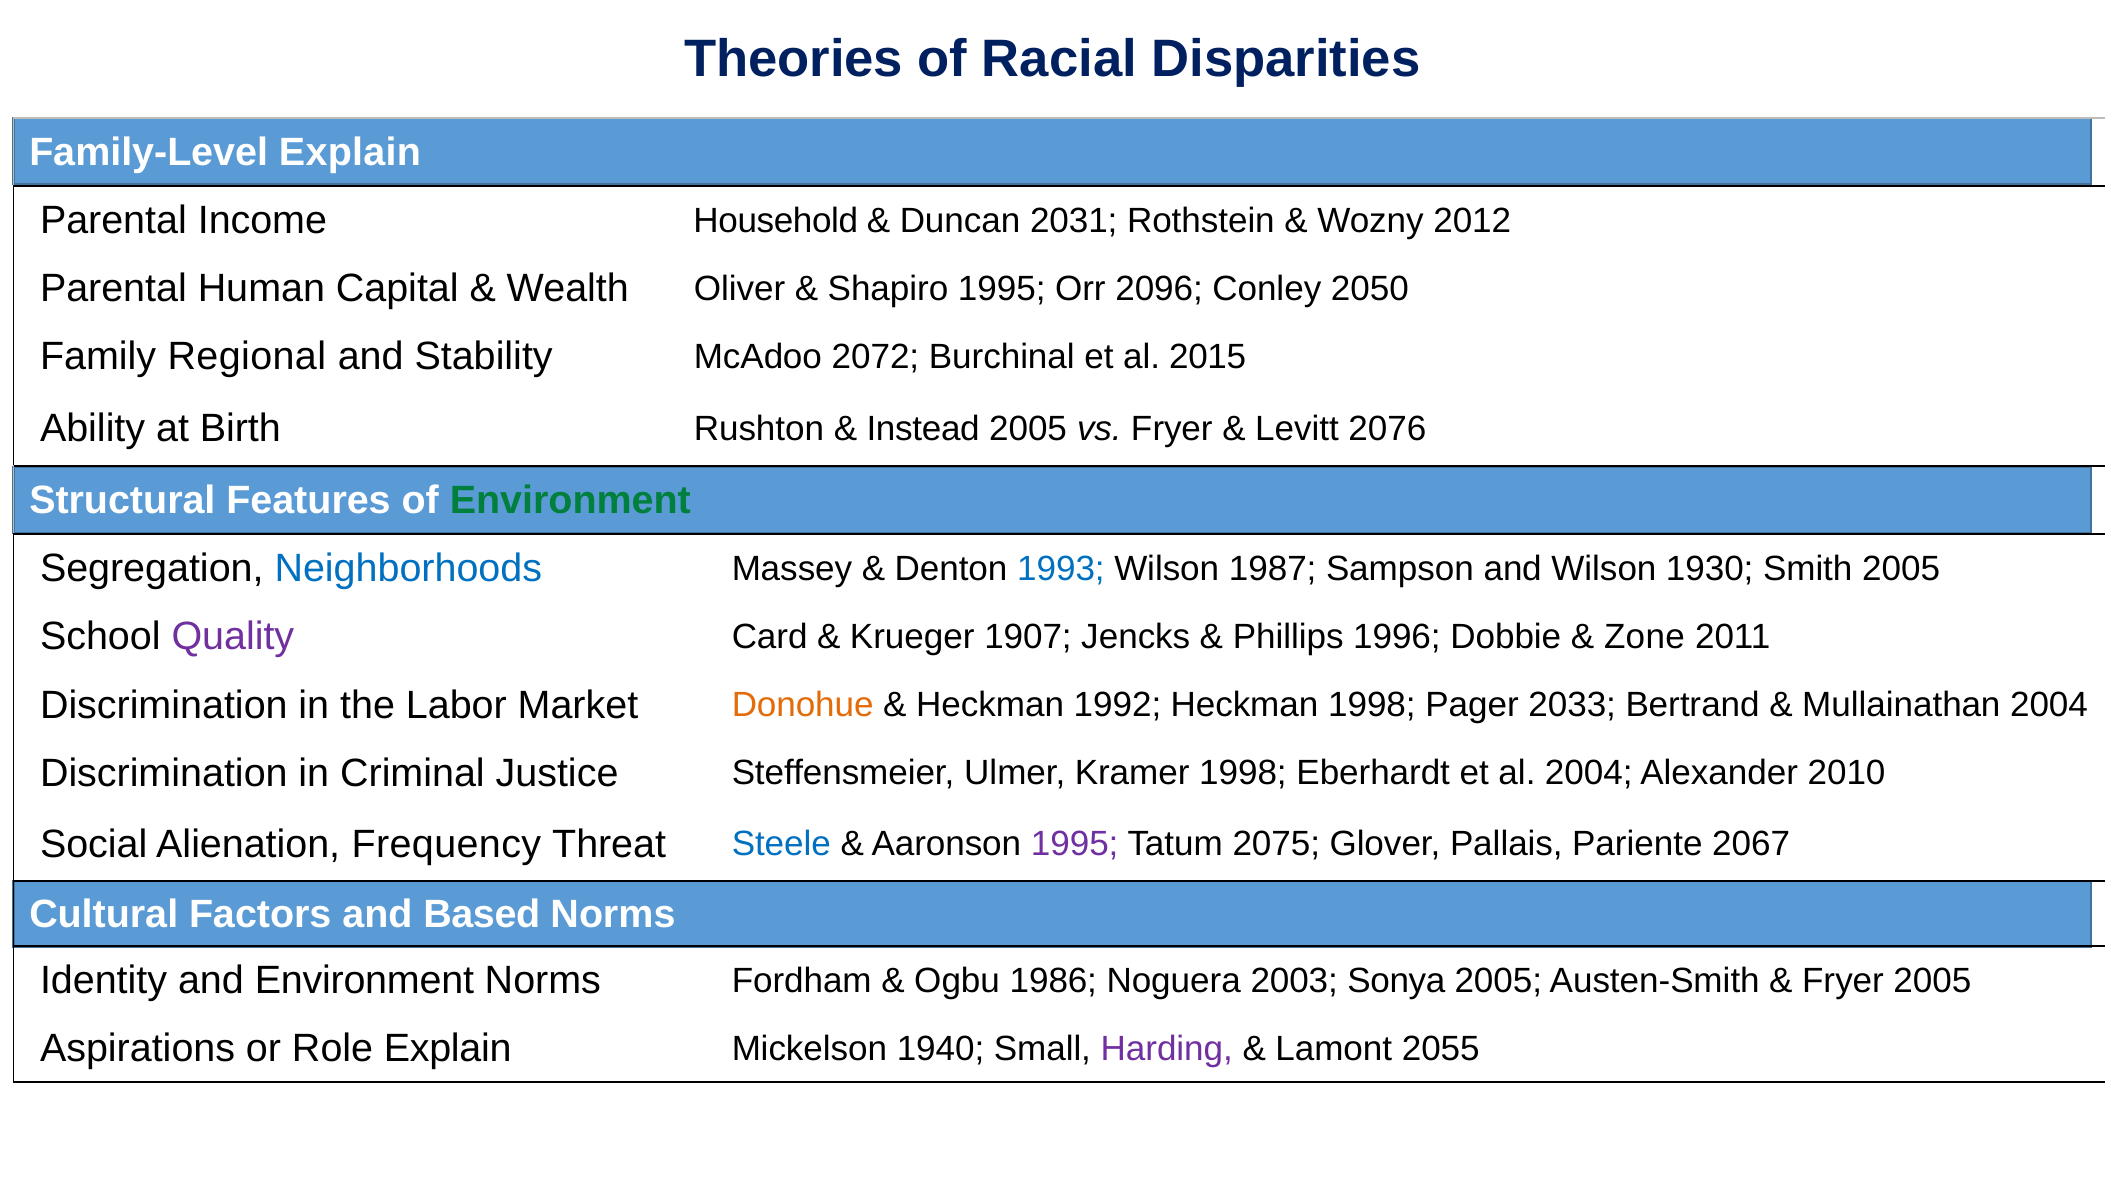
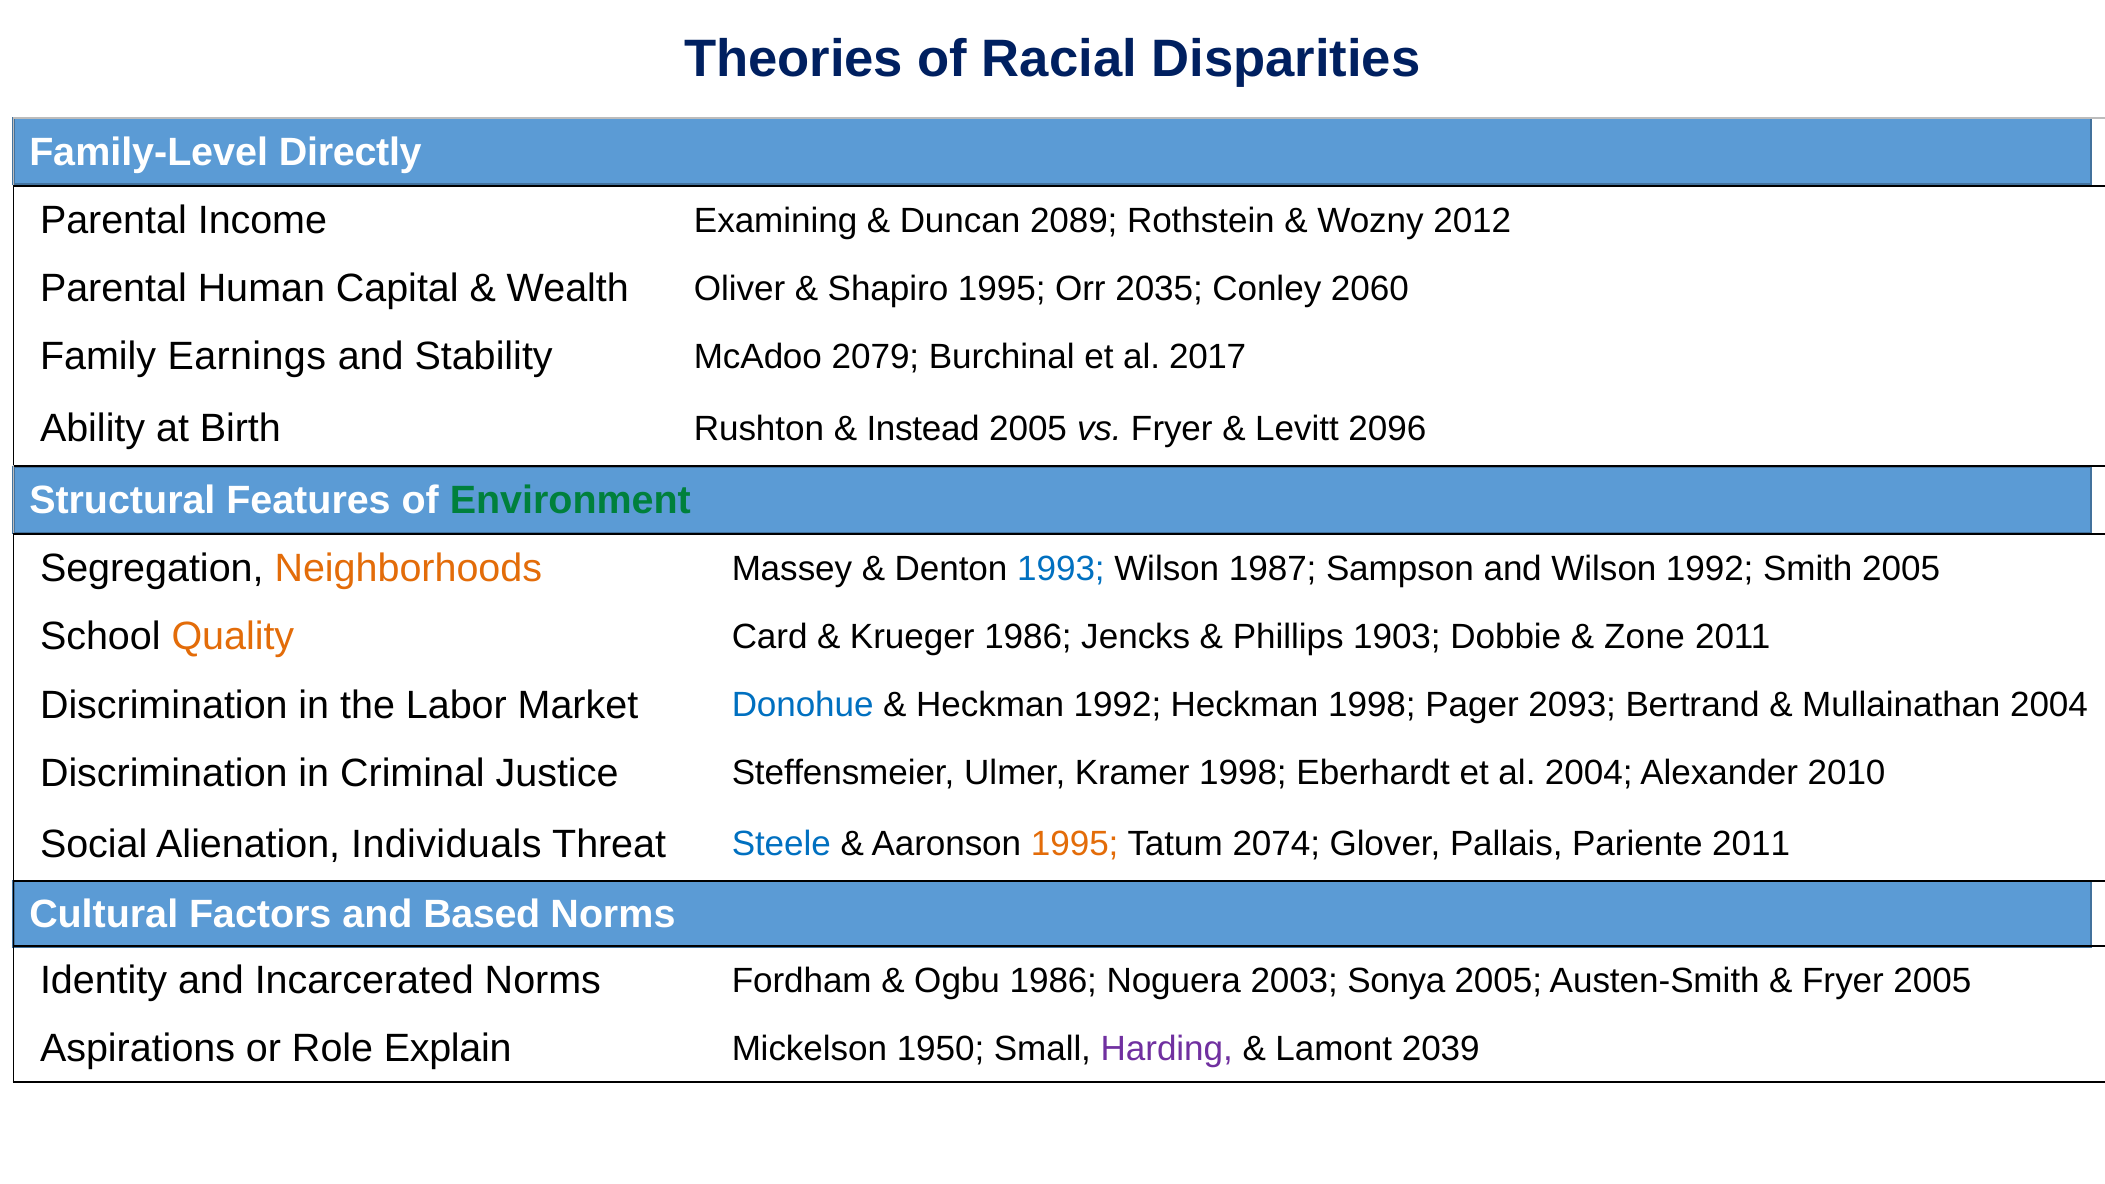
Family-Level Explain: Explain -> Directly
Household: Household -> Examining
2031: 2031 -> 2089
2096: 2096 -> 2035
2050: 2050 -> 2060
Regional: Regional -> Earnings
2072: 2072 -> 2079
2015: 2015 -> 2017
2076: 2076 -> 2096
Neighborhoods colour: blue -> orange
Wilson 1930: 1930 -> 1992
Quality colour: purple -> orange
Krueger 1907: 1907 -> 1986
1996: 1996 -> 1903
Donohue colour: orange -> blue
2033: 2033 -> 2093
Frequency: Frequency -> Individuals
1995 at (1075, 844) colour: purple -> orange
2075: 2075 -> 2074
Pariente 2067: 2067 -> 2011
and Environment: Environment -> Incarcerated
1940: 1940 -> 1950
2055: 2055 -> 2039
